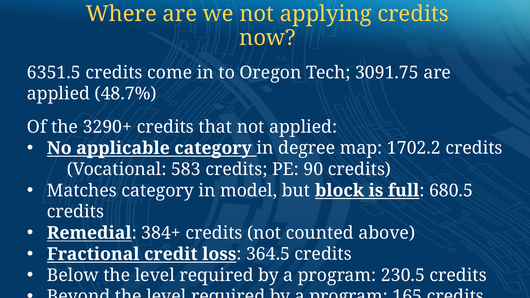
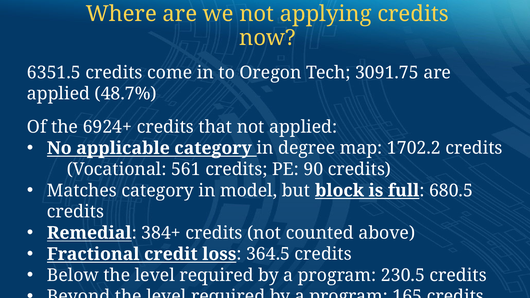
3290+: 3290+ -> 6924+
583: 583 -> 561
